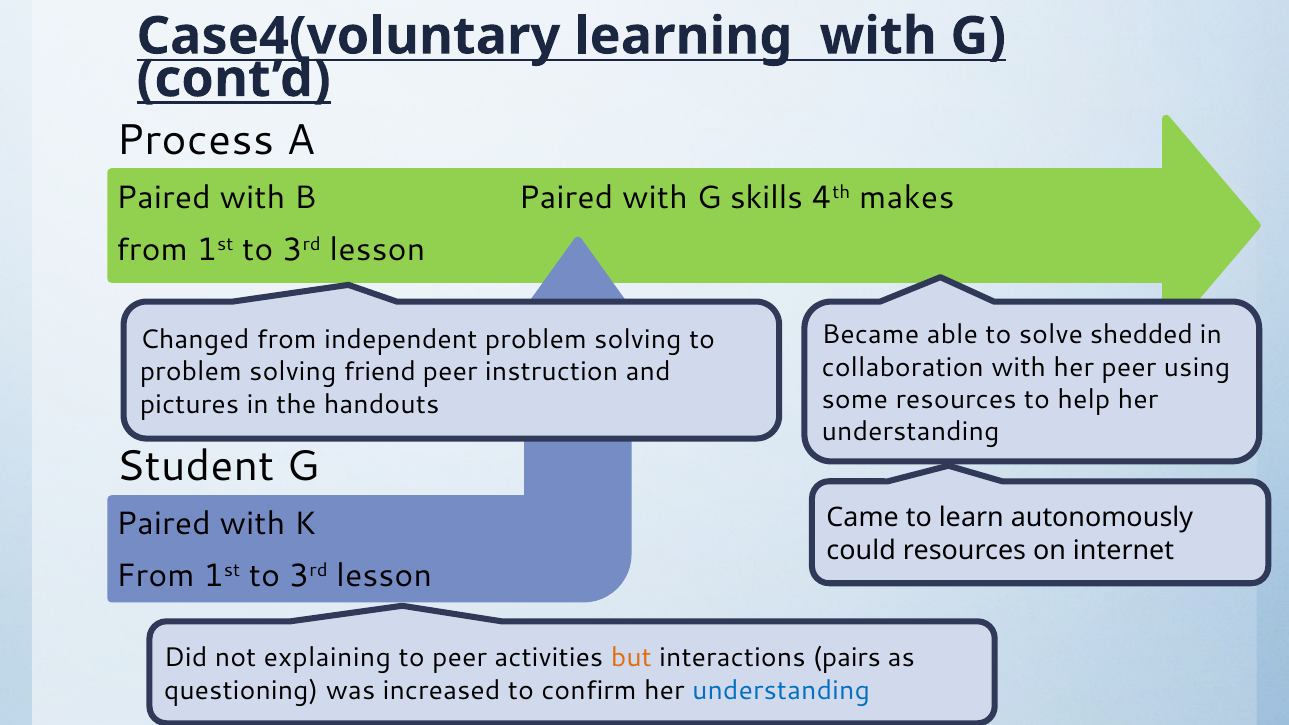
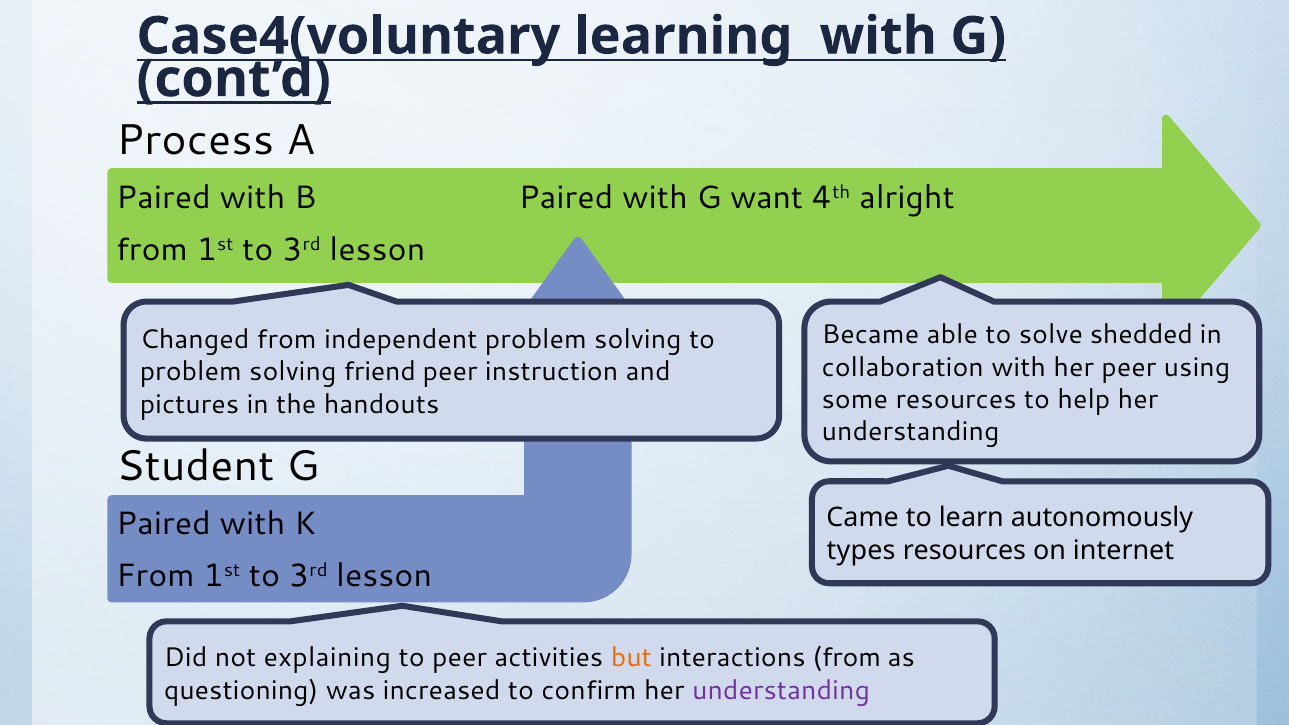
skills: skills -> want
makes: makes -> alright
could: could -> types
interactions pairs: pairs -> from
understanding at (781, 691) colour: blue -> purple
